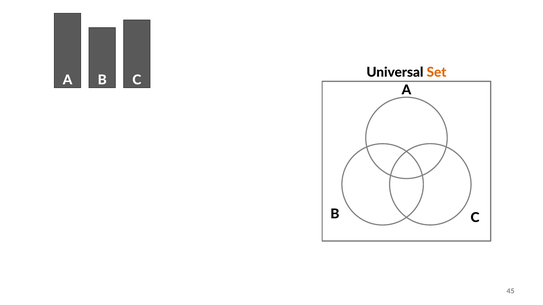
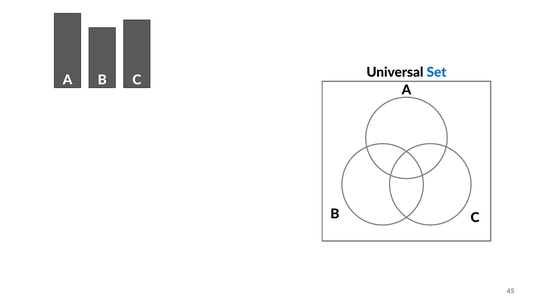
Set colour: orange -> blue
